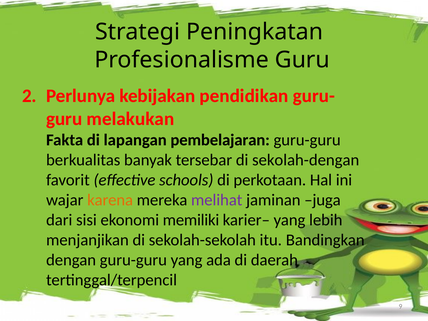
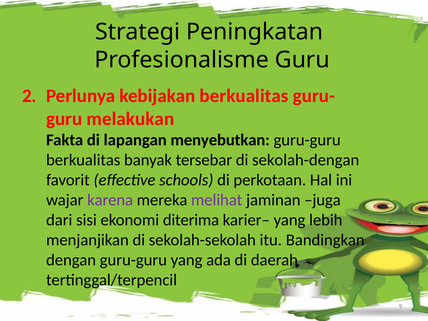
kebijakan pendidikan: pendidikan -> berkualitas
pembelajaran: pembelajaran -> menyebutkan
karena colour: orange -> purple
memiliki: memiliki -> diterima
